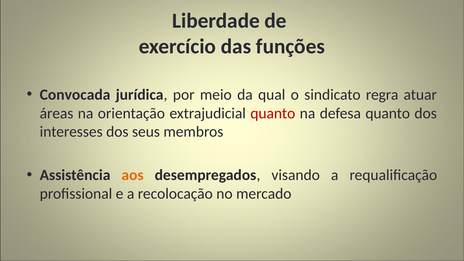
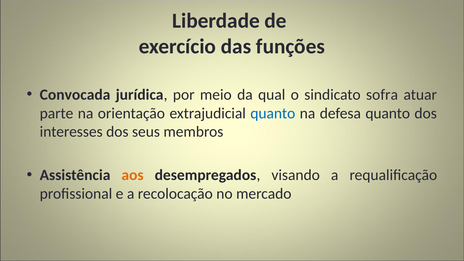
regra: regra -> sofra
áreas: áreas -> parte
quanto at (273, 113) colour: red -> blue
